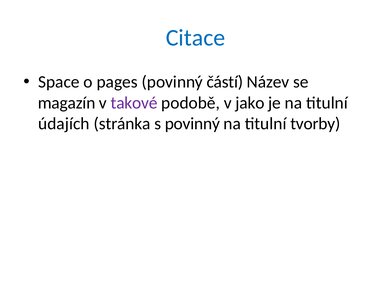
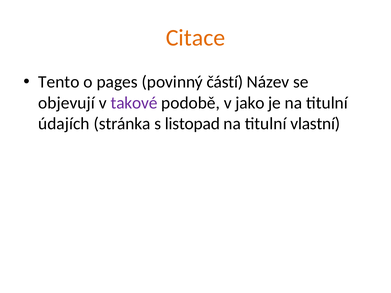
Citace colour: blue -> orange
Space: Space -> Tento
magazín: magazín -> objevují
s povinný: povinný -> listopad
tvorby: tvorby -> vlastní
